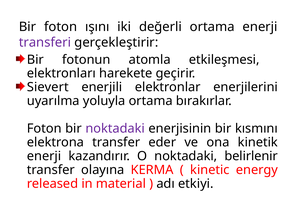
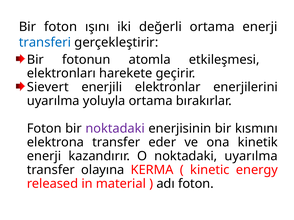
transferi colour: purple -> blue
noktadaki belirlenir: belirlenir -> uyarılma
adı etkiyi: etkiyi -> foton
